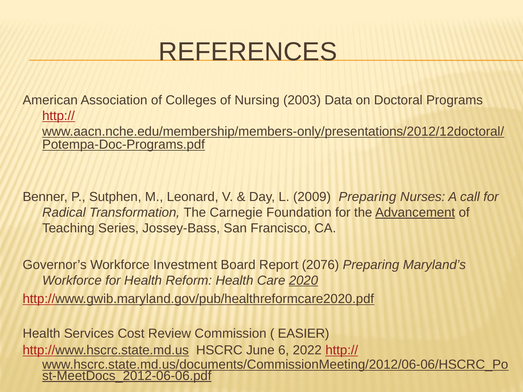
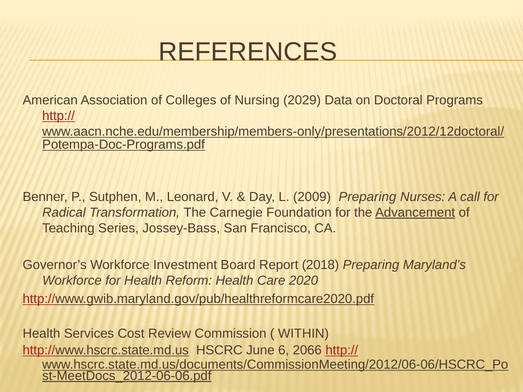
2003: 2003 -> 2029
2076: 2076 -> 2018
2020 underline: present -> none
EASIER: EASIER -> WITHIN
2022: 2022 -> 2066
